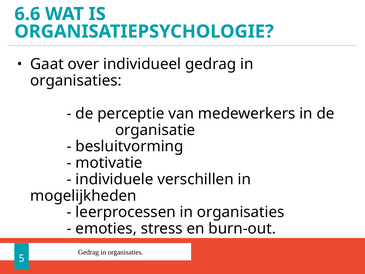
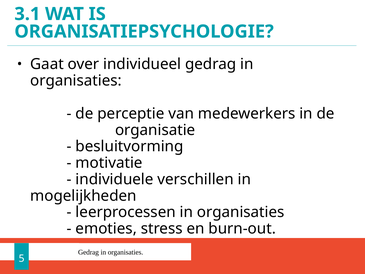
6.6: 6.6 -> 3.1
